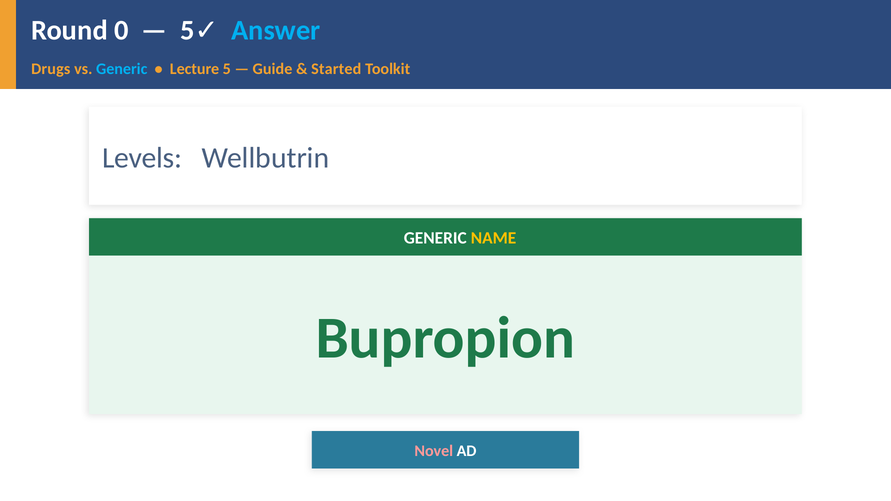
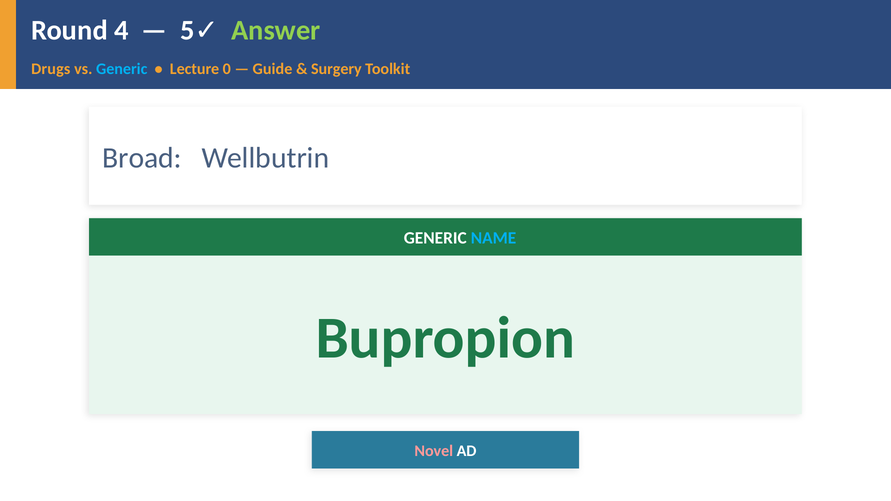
0: 0 -> 4
Answer colour: light blue -> light green
Lecture 5: 5 -> 0
Started: Started -> Surgery
Levels: Levels -> Broad
NAME colour: yellow -> light blue
